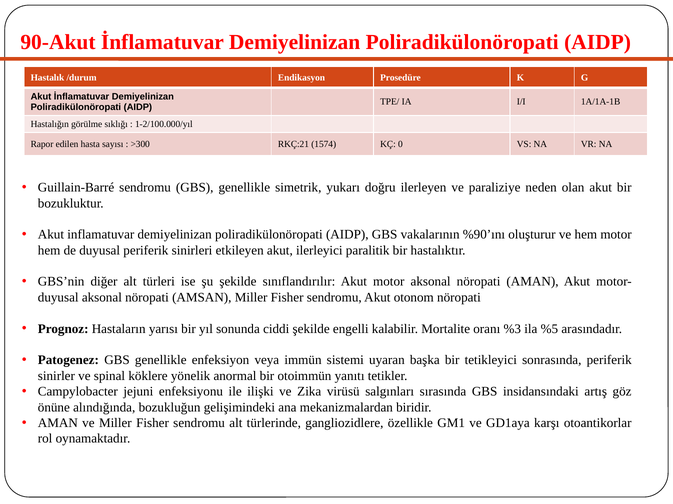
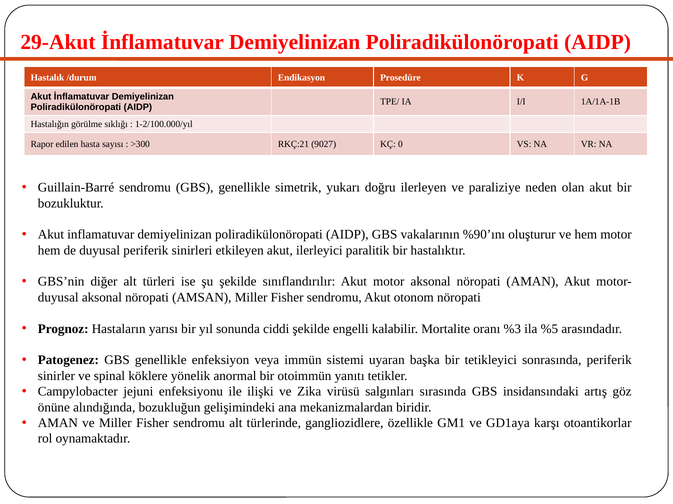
90-Akut: 90-Akut -> 29-Akut
1574: 1574 -> 9027
